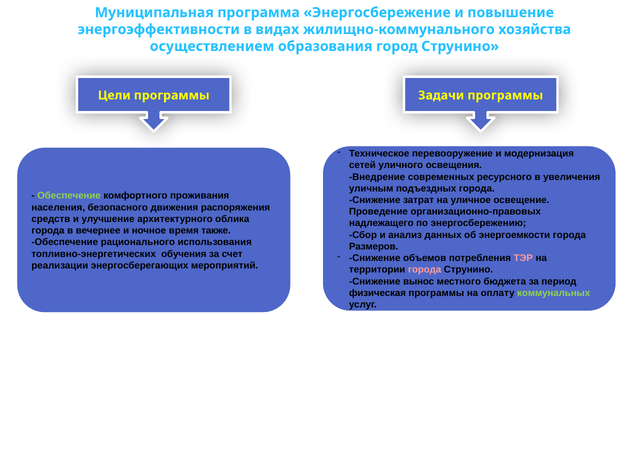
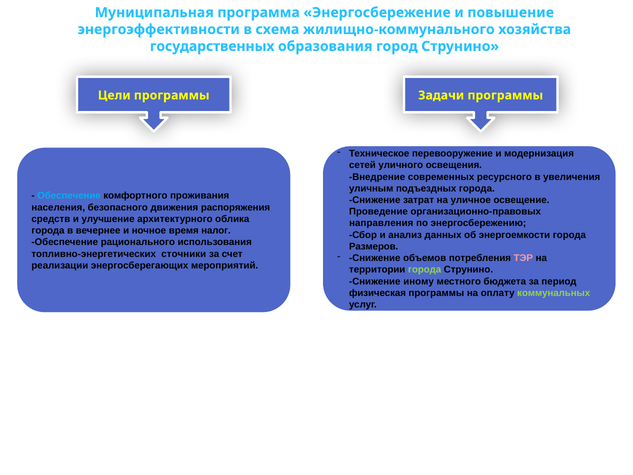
видах: видах -> схема
осуществлением: осуществлением -> государственных
Обеспечение at (69, 196) colour: light green -> light blue
надлежащего: надлежащего -> направления
также: также -> налог
обучения: обучения -> сточники
города at (425, 270) colour: pink -> light green
вынос: вынос -> иному
